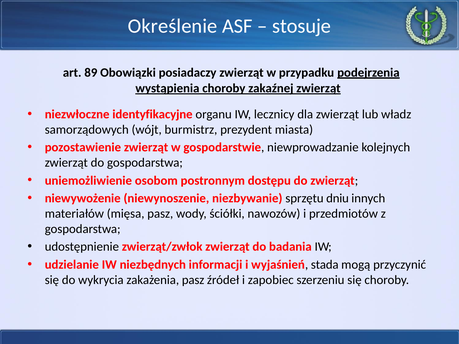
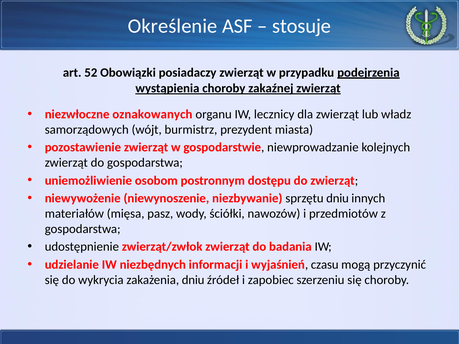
89: 89 -> 52
identyfikacyjne: identyfikacyjne -> oznakowanych
stada: stada -> czasu
zakażenia pasz: pasz -> dniu
